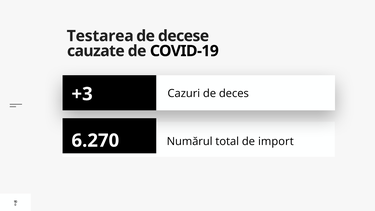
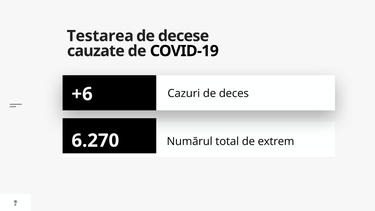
+3: +3 -> +6
import: import -> extrem
